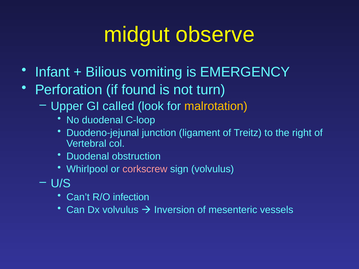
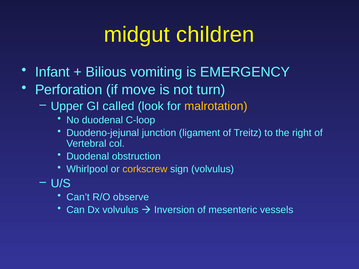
observe: observe -> children
found: found -> move
corkscrew colour: pink -> yellow
infection: infection -> observe
